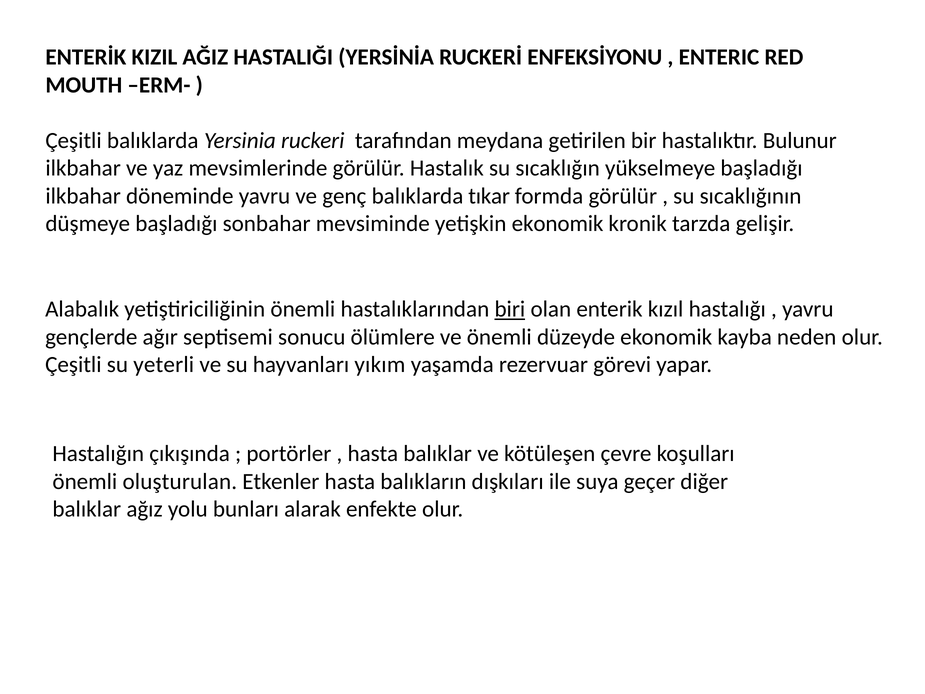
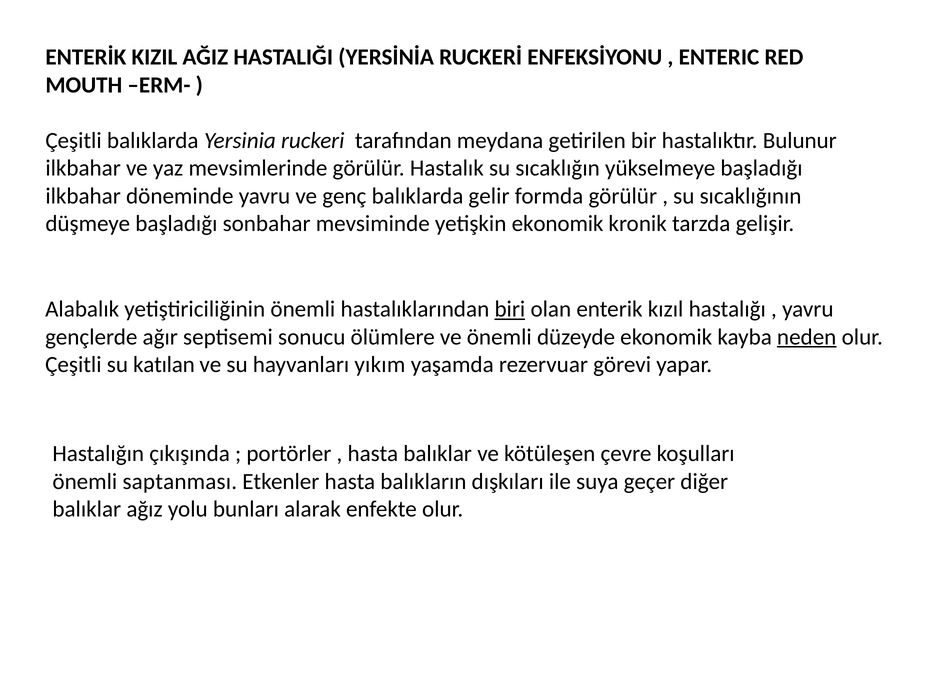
tıkar: tıkar -> gelir
neden underline: none -> present
yeterli: yeterli -> katılan
oluşturulan: oluşturulan -> saptanması
